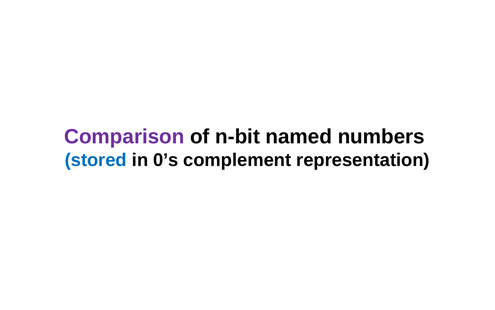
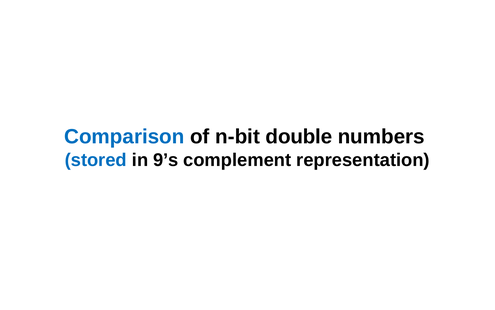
Comparison colour: purple -> blue
named: named -> double
0’s: 0’s -> 9’s
